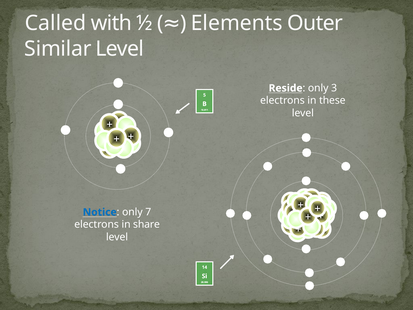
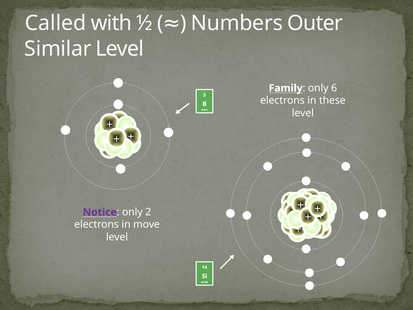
Elements: Elements -> Numbers
Reside: Reside -> Family
3: 3 -> 6
Notice colour: blue -> purple
7: 7 -> 2
share: share -> move
